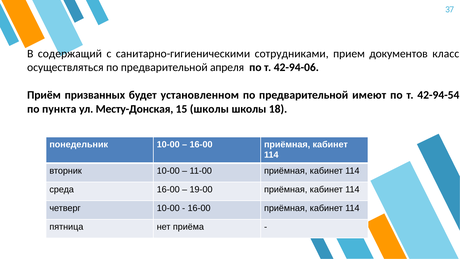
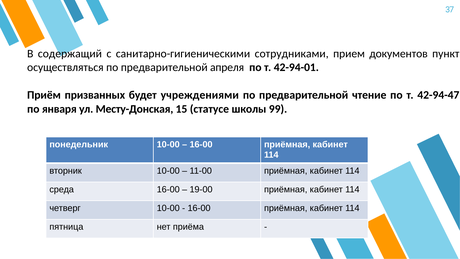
класс: класс -> пункт
42-94-06: 42-94-06 -> 42-94-01
установленном: установленном -> учреждениями
имеют: имеют -> чтение
42-94-54: 42-94-54 -> 42-94-47
пункта: пункта -> января
15 школы: школы -> статусе
18: 18 -> 99
